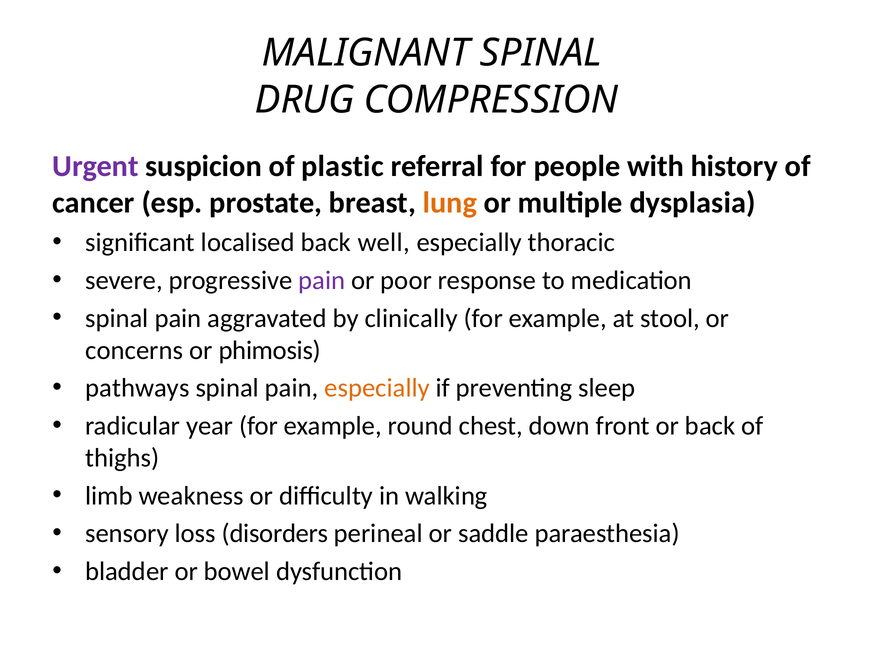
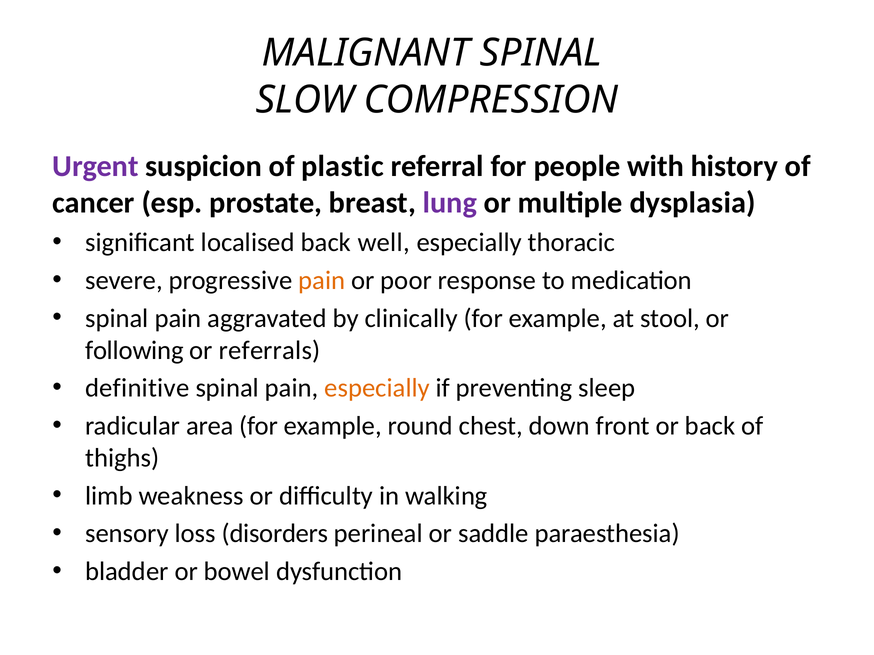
DRUG: DRUG -> SLOW
lung colour: orange -> purple
pain at (322, 281) colour: purple -> orange
concerns: concerns -> following
phimosis: phimosis -> referrals
pathways: pathways -> definitive
year: year -> area
